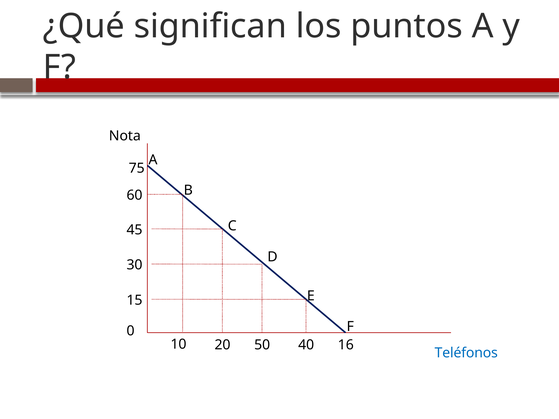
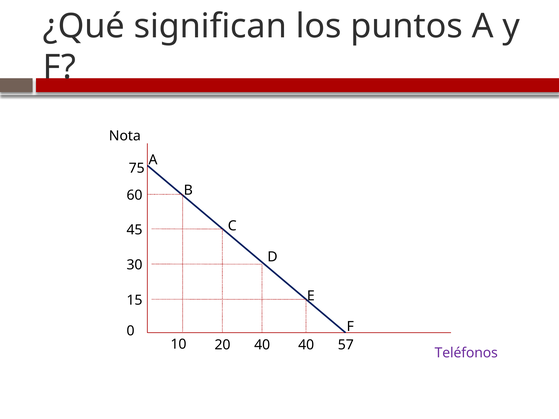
20 50: 50 -> 40
16: 16 -> 57
Teléfonos colour: blue -> purple
